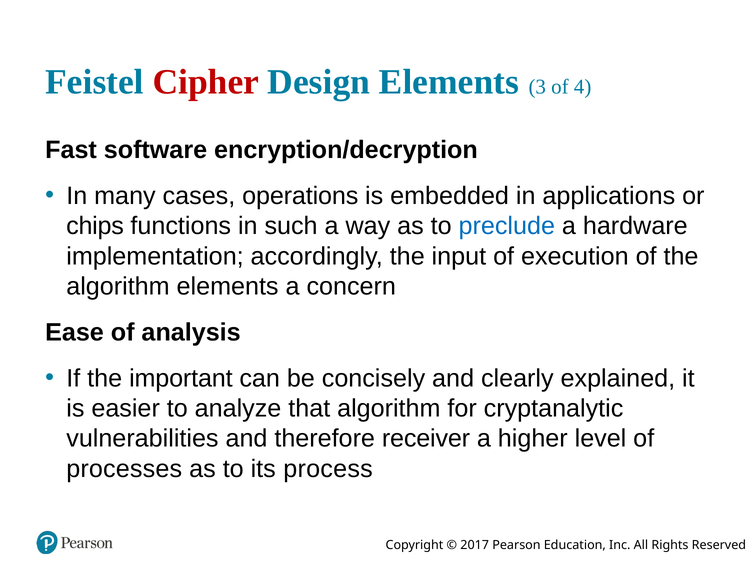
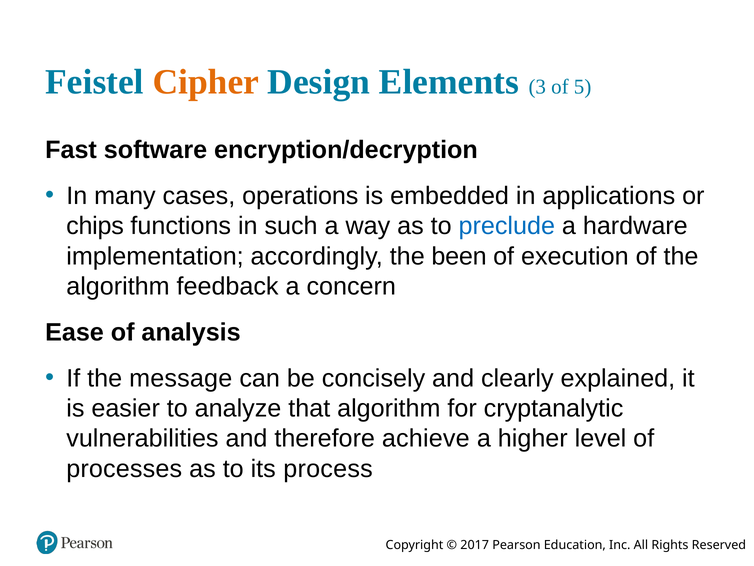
Cipher colour: red -> orange
4: 4 -> 5
input: input -> been
algorithm elements: elements -> feedback
important: important -> message
receiver: receiver -> achieve
